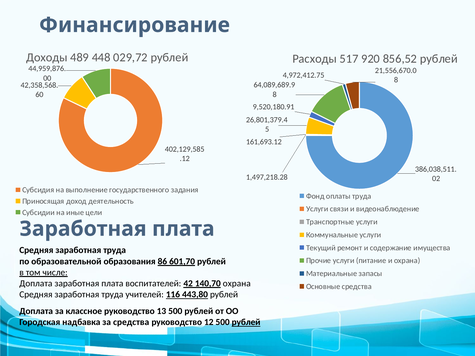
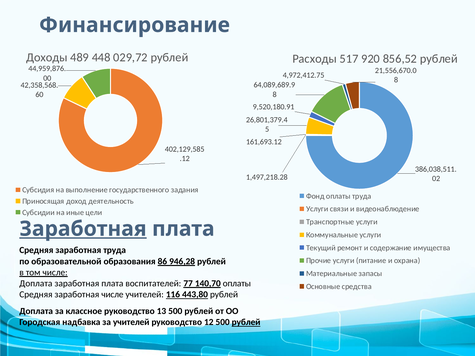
Заработная at (83, 229) underline: none -> present
601,70: 601,70 -> 946,28
42: 42 -> 77
140,70 охрана: охрана -> оплаты
труда at (112, 295): труда -> числе
за средства: средства -> учителей
